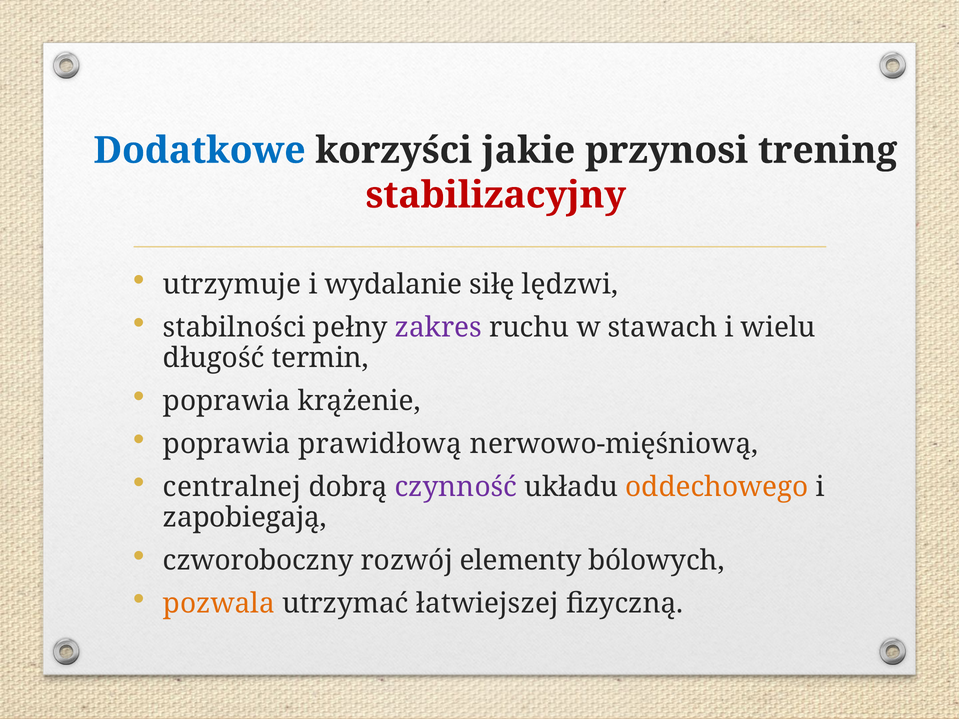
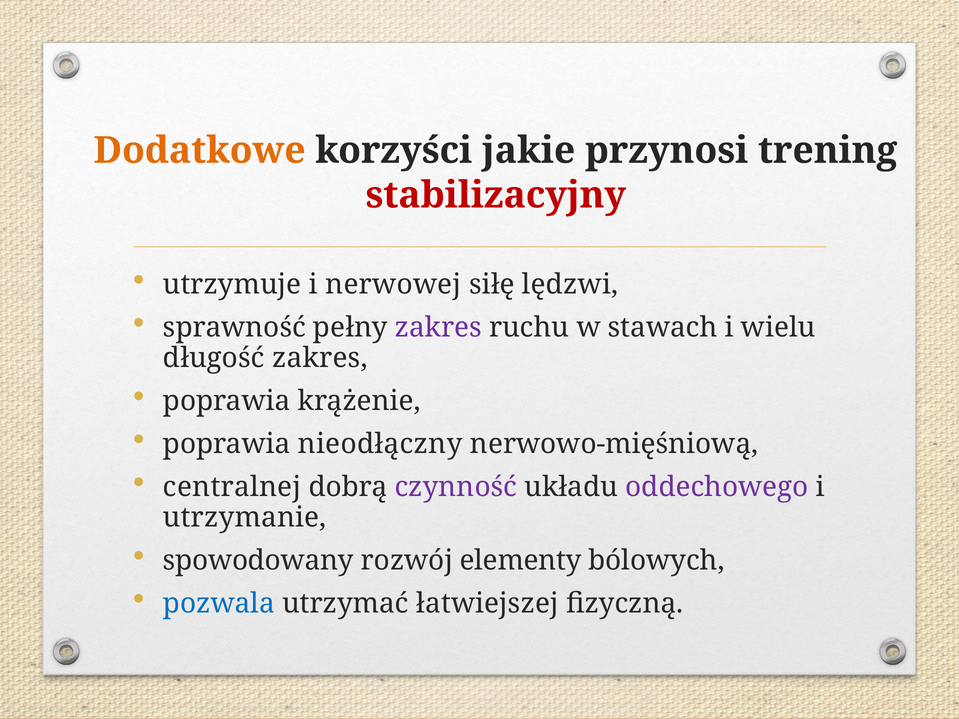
Dodatkowe colour: blue -> orange
wydalanie: wydalanie -> nerwowej
stabilności: stabilności -> sprawność
długość termin: termin -> zakres
prawidłową: prawidłową -> nieodłączny
oddechowego colour: orange -> purple
zapobiegają: zapobiegają -> utrzymanie
czworoboczny: czworoboczny -> spowodowany
pozwala colour: orange -> blue
